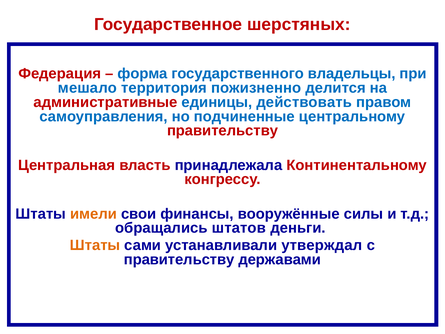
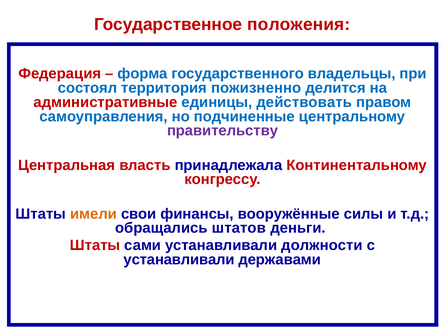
шерстяных: шерстяных -> положения
мешало: мешало -> состоял
правительству at (223, 131) colour: red -> purple
Штаты at (95, 245) colour: orange -> red
утверждал: утверждал -> должности
правительству at (179, 259): правительству -> устанавливали
